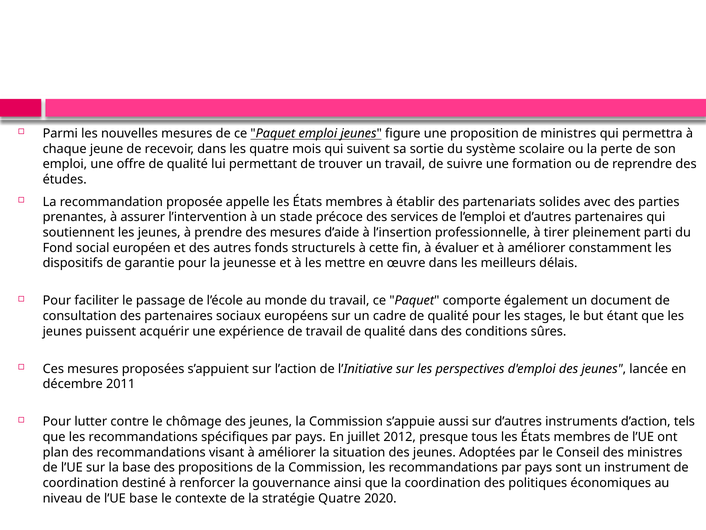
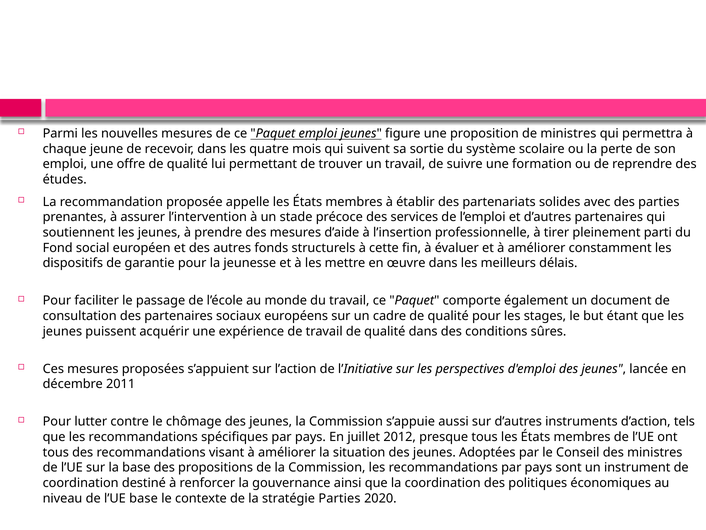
plan at (56, 452): plan -> tous
stratégie Quatre: Quatre -> Parties
